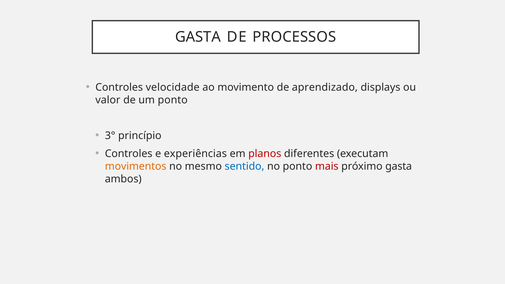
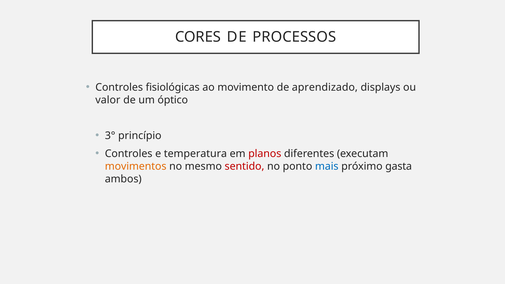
GASTA at (198, 37): GASTA -> CORES
velocidade: velocidade -> fisiológicas
um ponto: ponto -> óptico
experiências: experiências -> temperatura
sentido colour: blue -> red
mais colour: red -> blue
